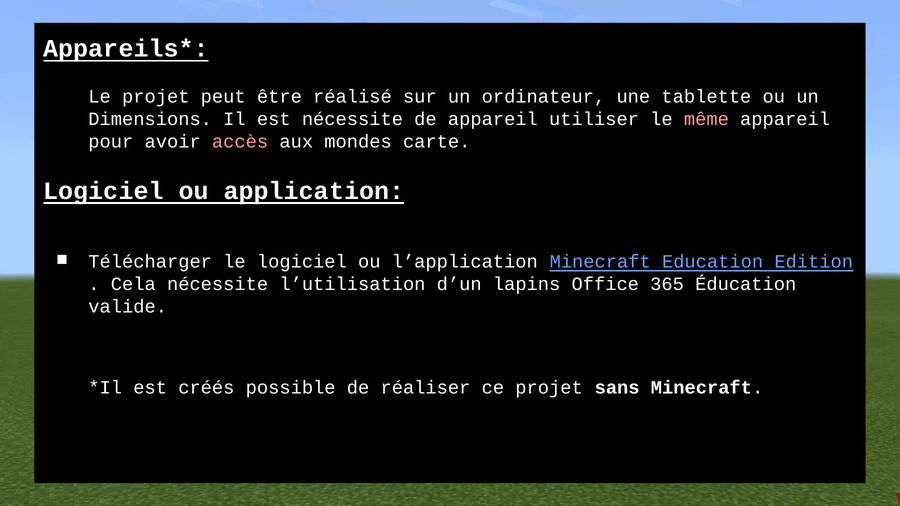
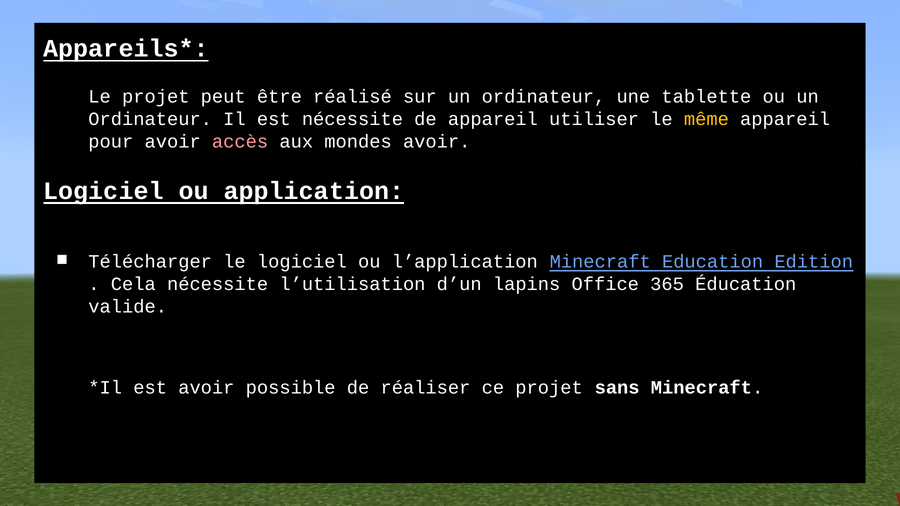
Dimensions at (150, 119): Dimensions -> Ordinateur
même colour: pink -> yellow
mondes carte: carte -> avoir
est créés: créés -> avoir
